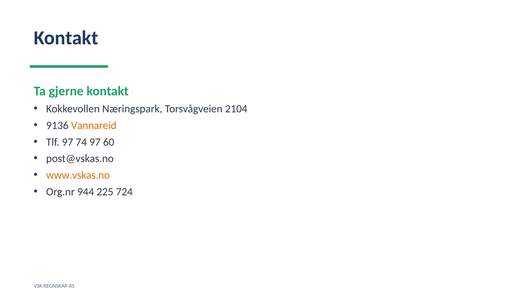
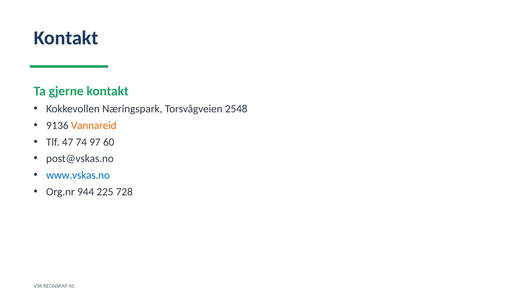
2104: 2104 -> 2548
Tlf 97: 97 -> 47
www.vskas.no colour: orange -> blue
724: 724 -> 728
